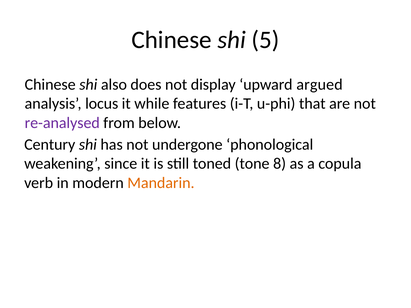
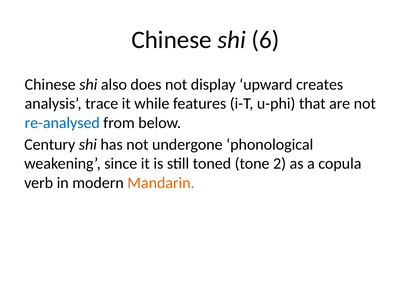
5: 5 -> 6
argued: argued -> creates
locus: locus -> trace
re-analysed colour: purple -> blue
8: 8 -> 2
